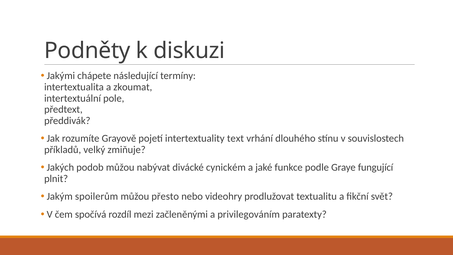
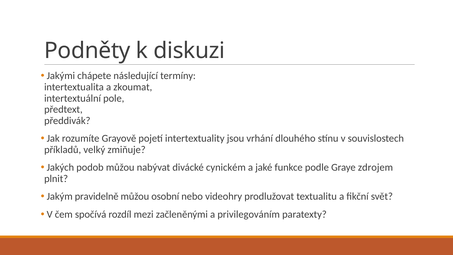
text: text -> jsou
fungující: fungující -> zdrojem
spoilerům: spoilerům -> pravidelně
přesto: přesto -> osobní
